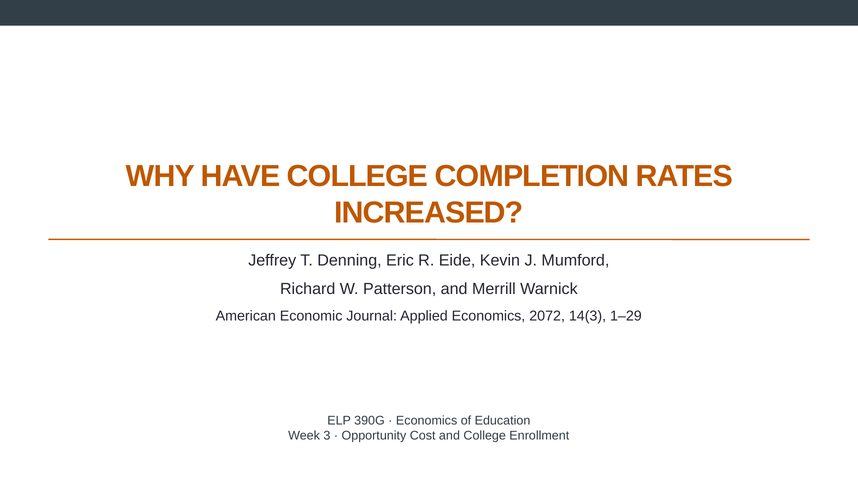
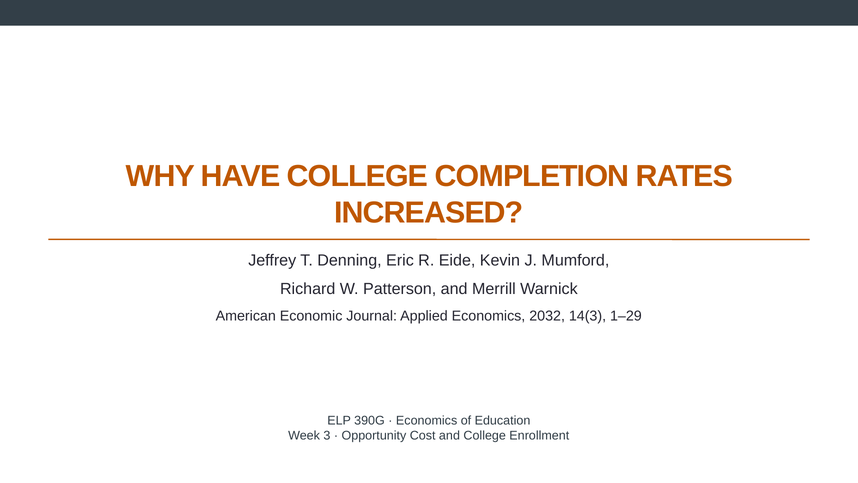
2072: 2072 -> 2032
